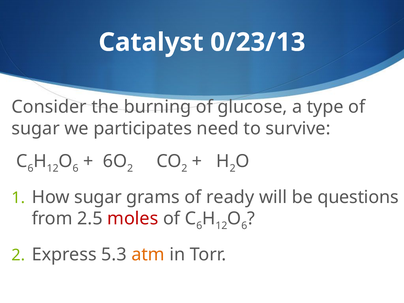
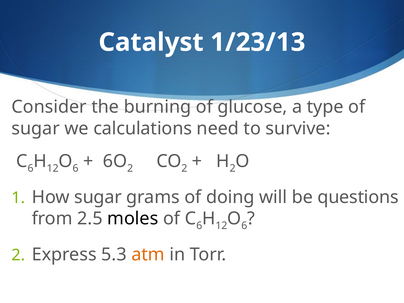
0/23/13: 0/23/13 -> 1/23/13
participates: participates -> calculations
ready: ready -> doing
moles colour: red -> black
